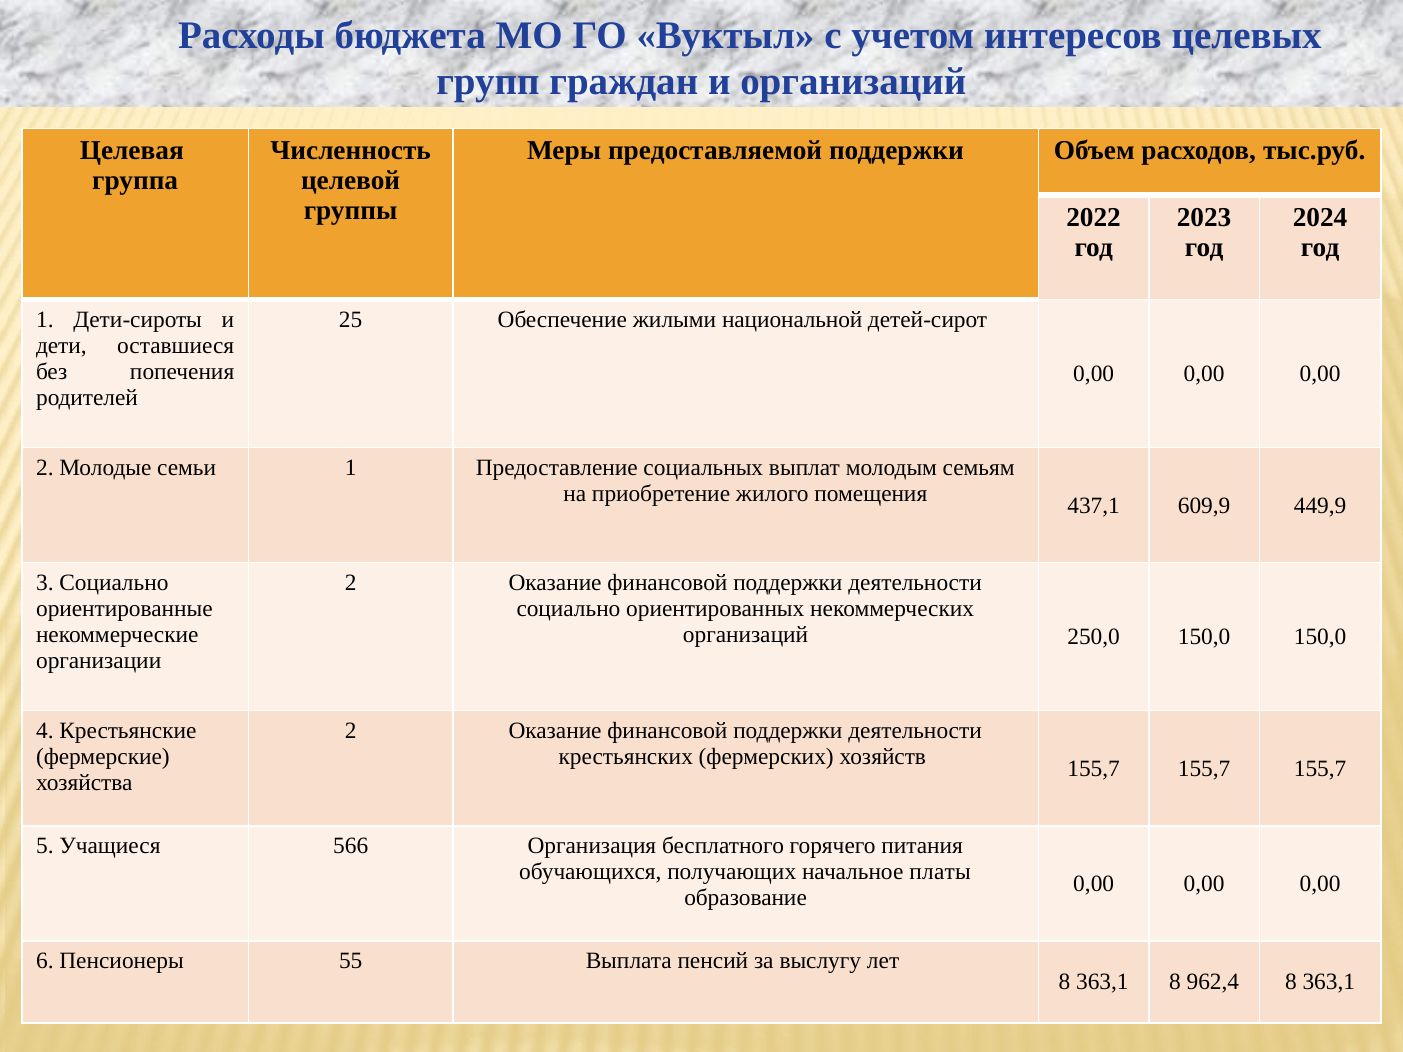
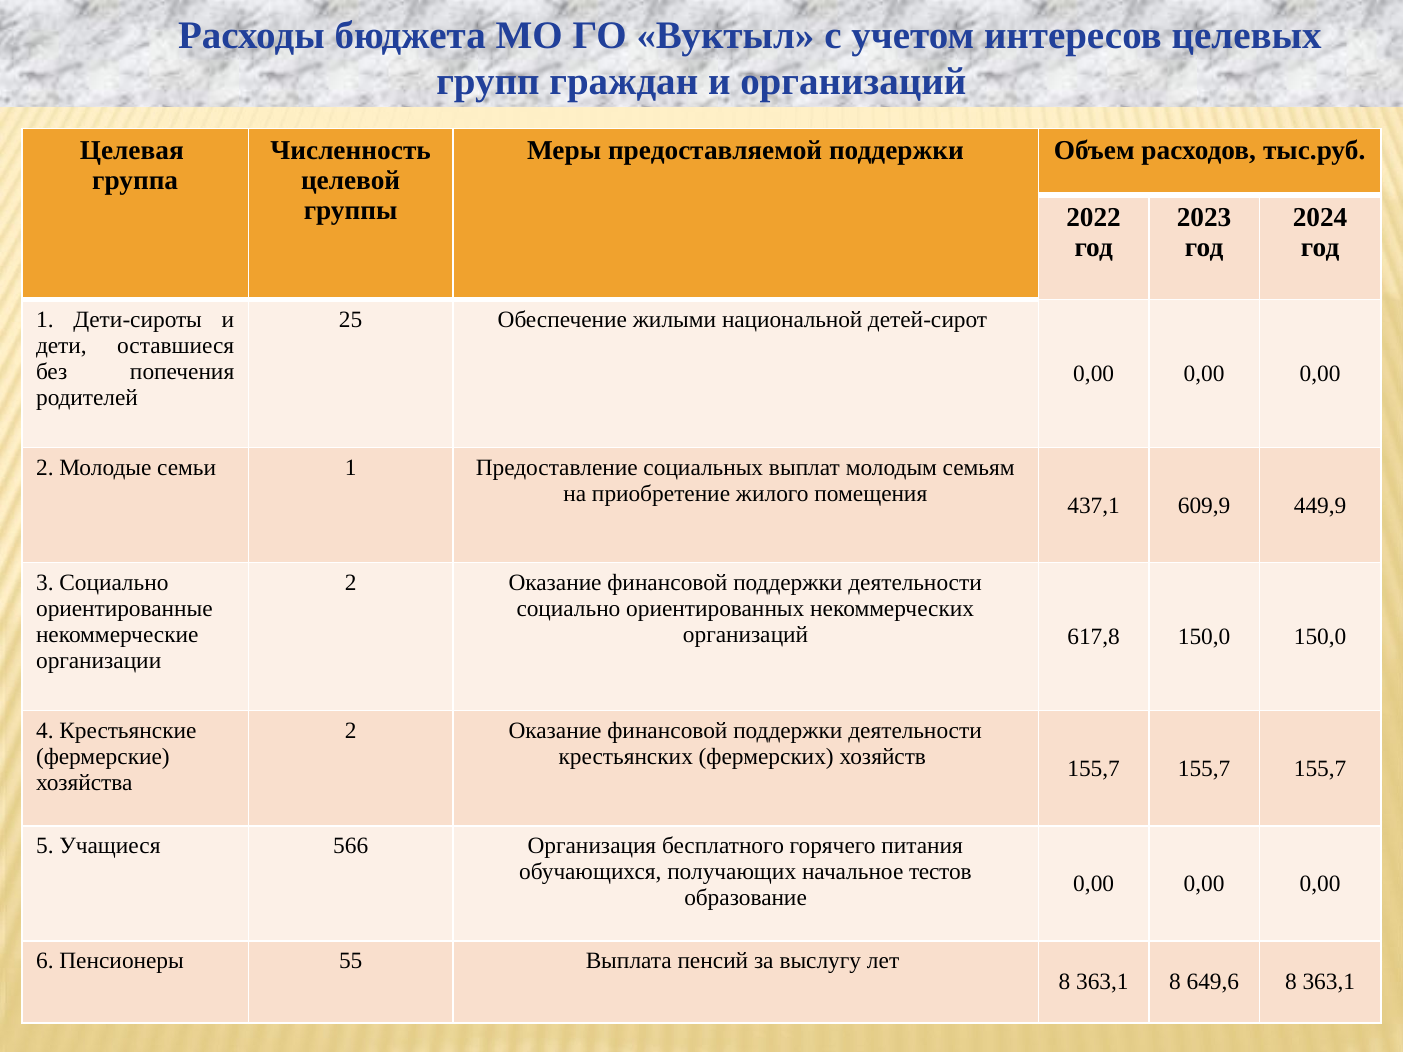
250,0: 250,0 -> 617,8
платы: платы -> тестов
962,4: 962,4 -> 649,6
